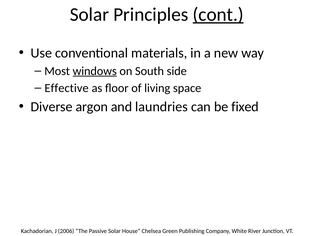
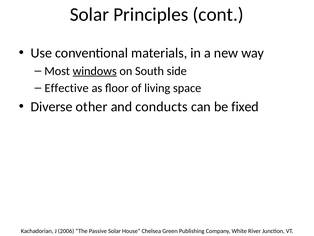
cont underline: present -> none
argon: argon -> other
laundries: laundries -> conducts
